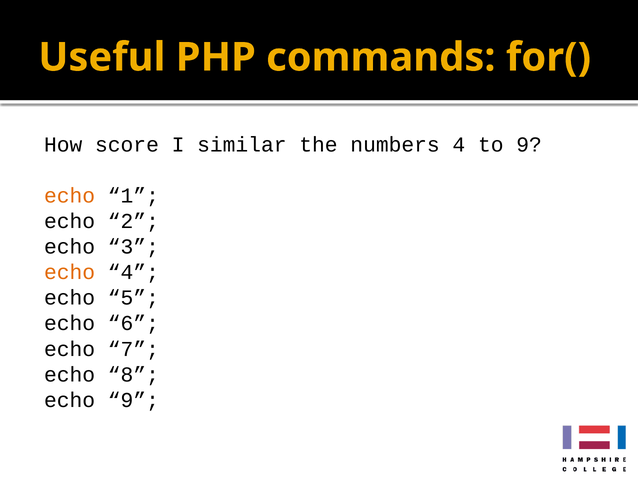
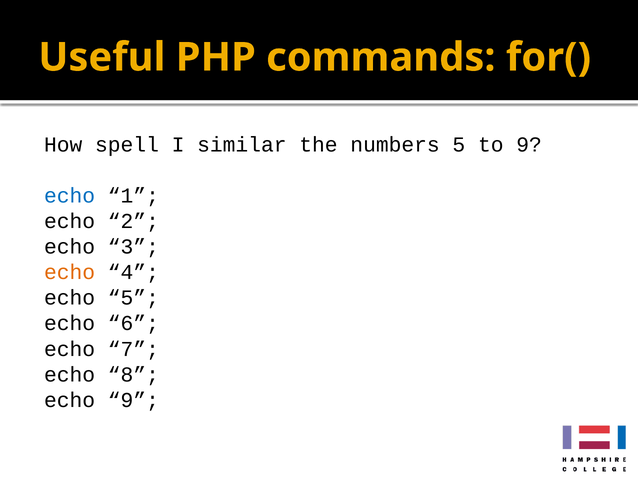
score: score -> spell
numbers 4: 4 -> 5
echo at (70, 196) colour: orange -> blue
